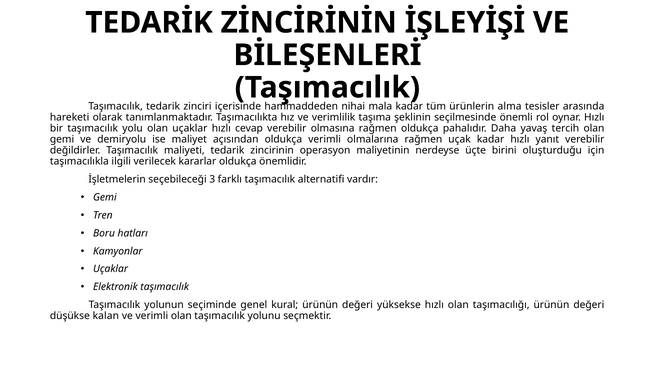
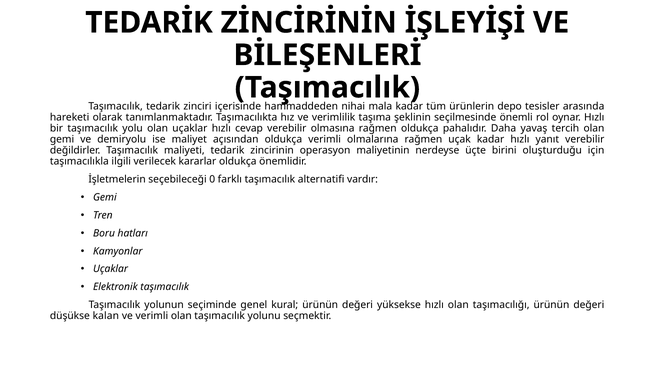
alma: alma -> depo
3: 3 -> 0
